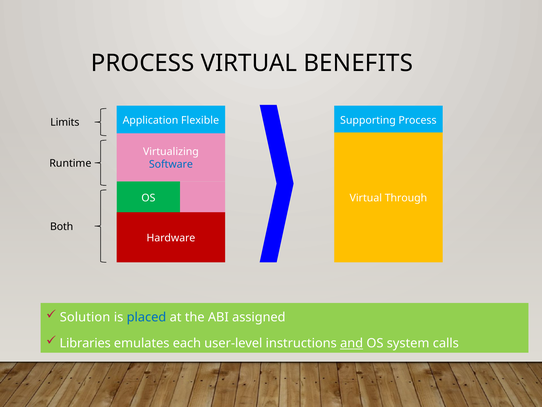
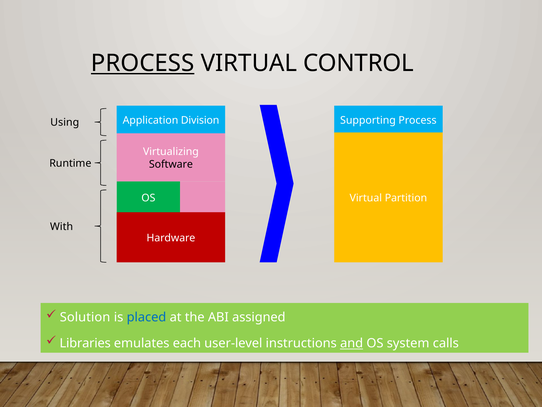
PROCESS at (143, 63) underline: none -> present
BENEFITS: BENEFITS -> CONTROL
Flexible: Flexible -> Division
Limits: Limits -> Using
Software colour: blue -> black
Through: Through -> Partition
Both: Both -> With
